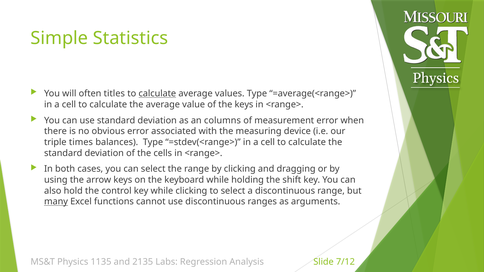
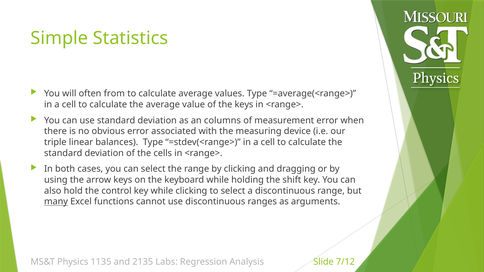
titles: titles -> from
calculate at (157, 94) underline: present -> none
times: times -> linear
